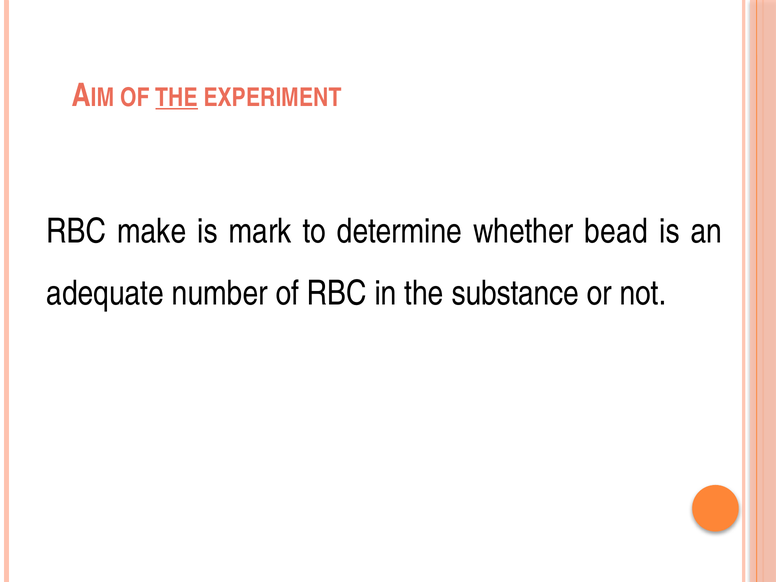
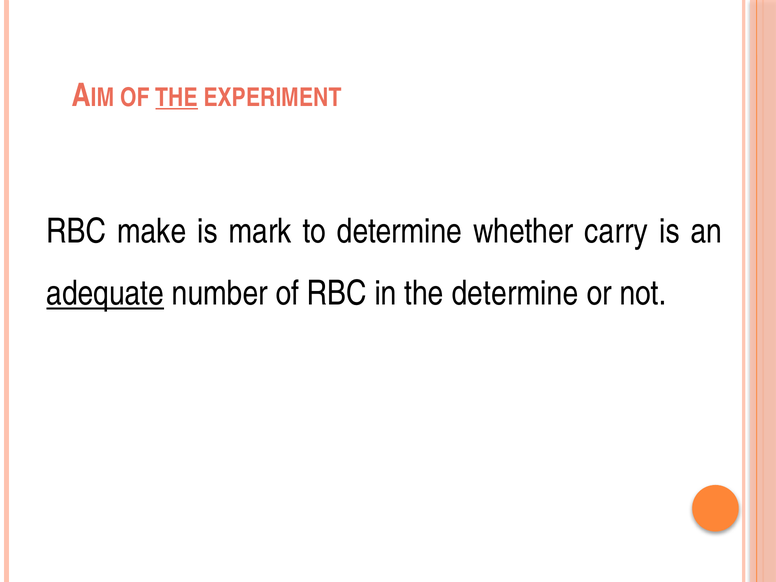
bead: bead -> carry
adequate underline: none -> present
the substance: substance -> determine
